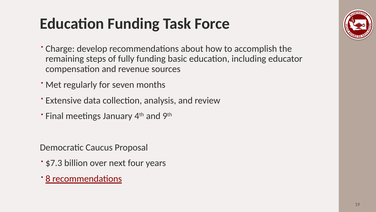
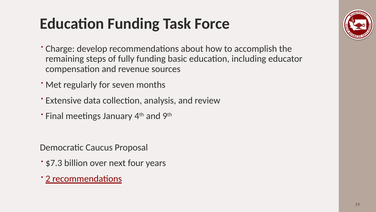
8: 8 -> 2
